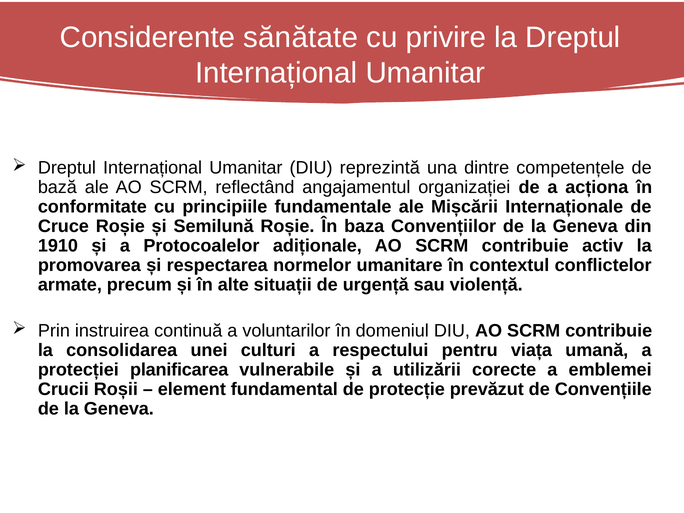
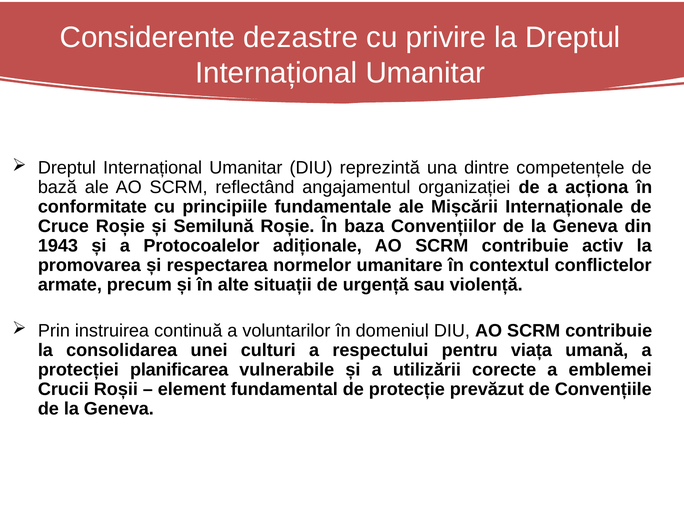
sănătate: sănătate -> dezastre
1910: 1910 -> 1943
